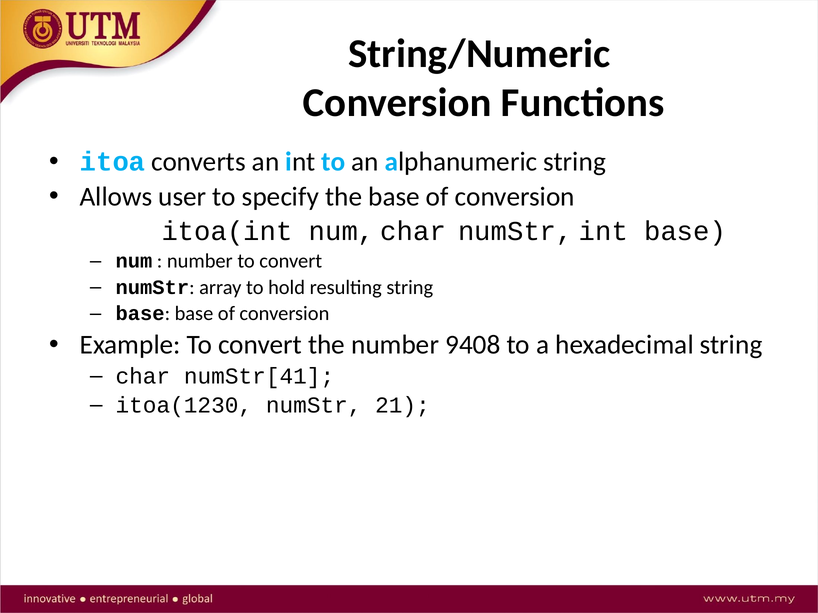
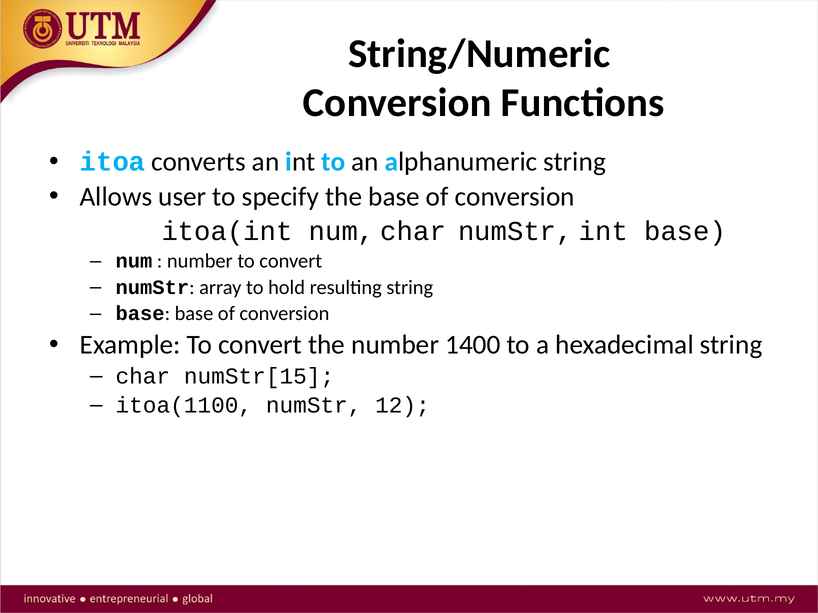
9408: 9408 -> 1400
numStr[41: numStr[41 -> numStr[15
itoa(1230: itoa(1230 -> itoa(1100
21: 21 -> 12
